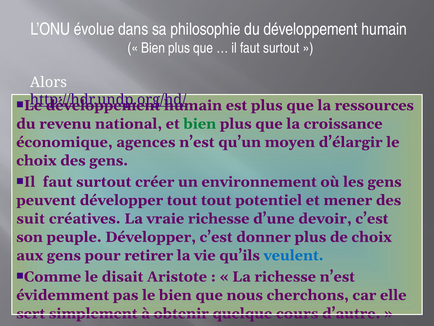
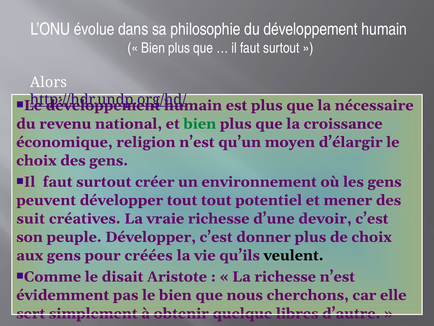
ressources: ressources -> nécessaire
agences: agences -> religion
retirer: retirer -> créées
veulent colour: blue -> black
cours: cours -> libres
